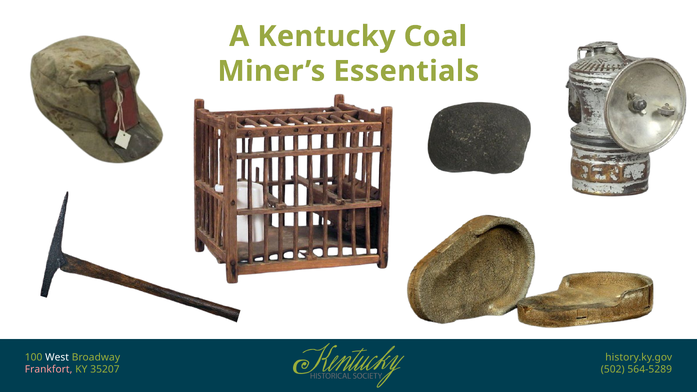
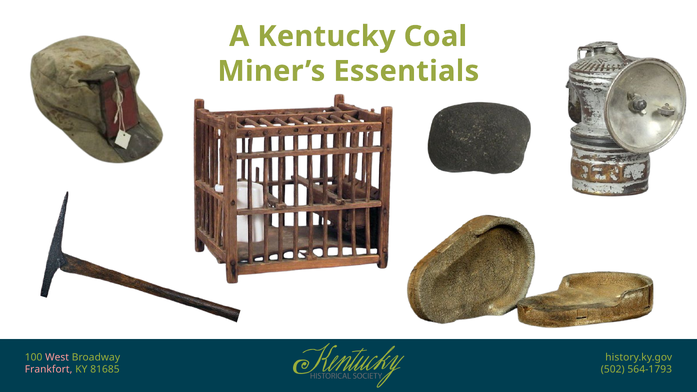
West colour: white -> pink
35207: 35207 -> 81685
564-5289: 564-5289 -> 564-1793
